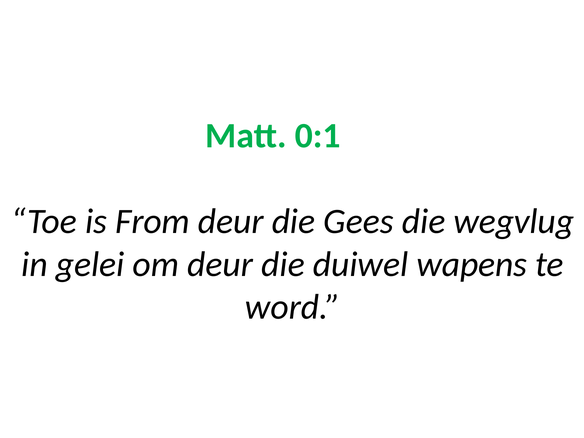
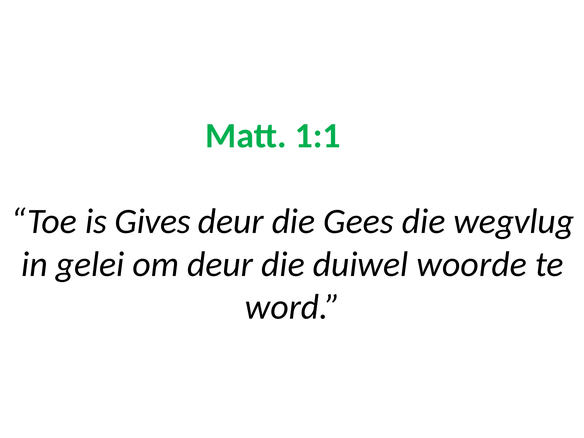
0:1: 0:1 -> 1:1
From: From -> Gives
wapens: wapens -> woorde
